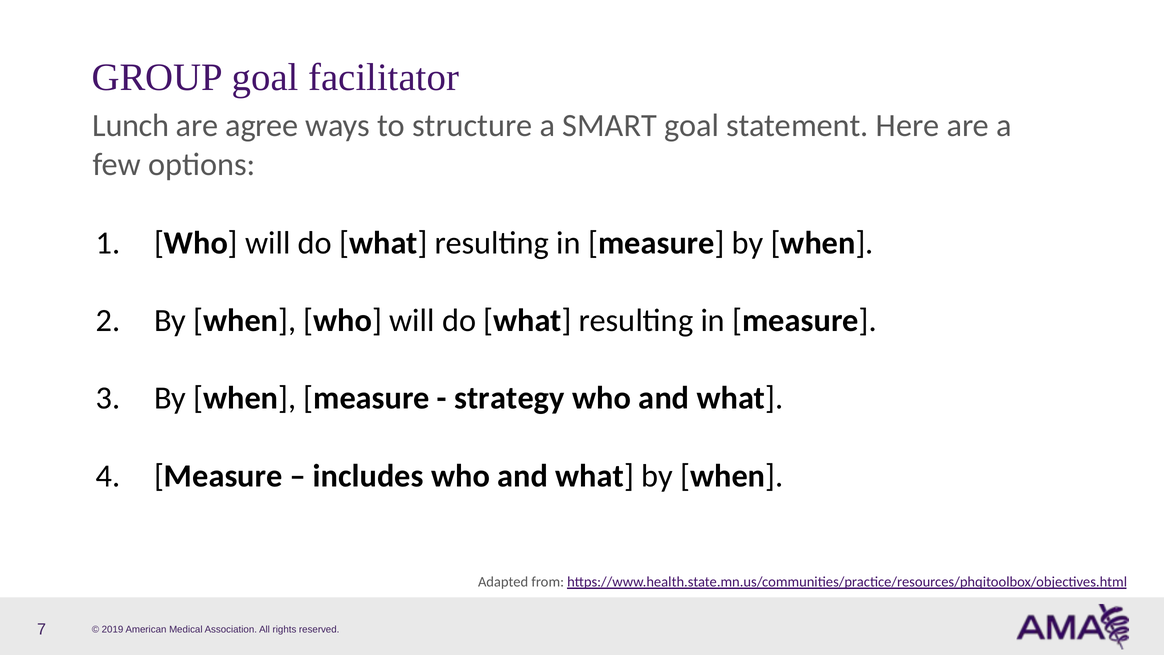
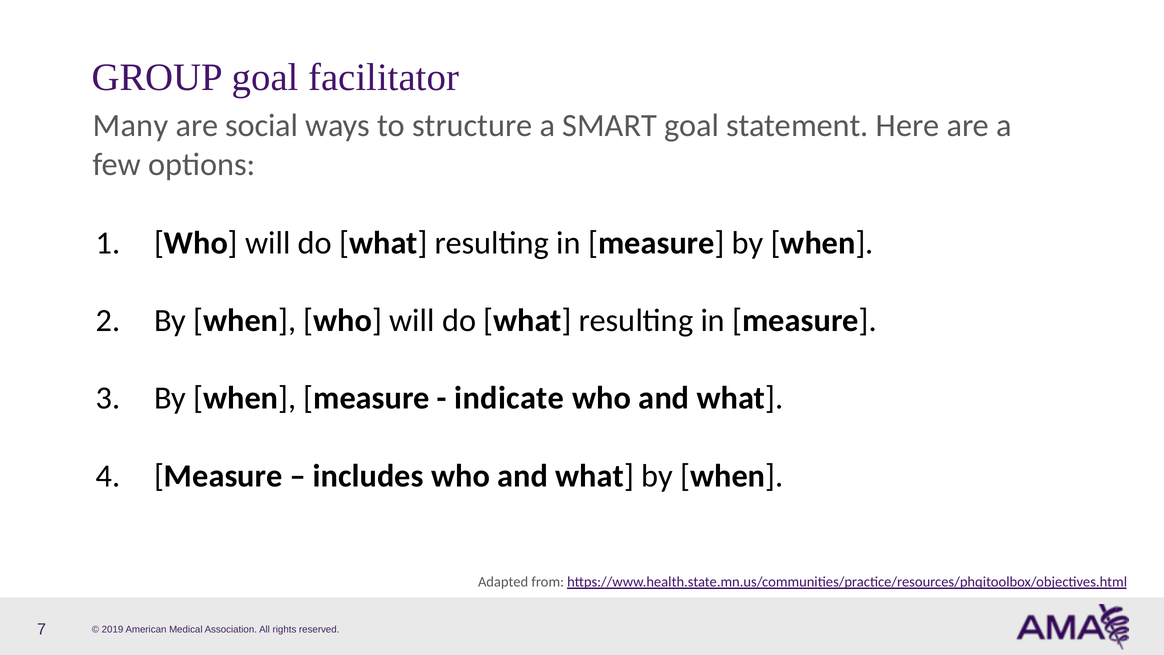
Lunch: Lunch -> Many
agree: agree -> social
strategy: strategy -> indicate
